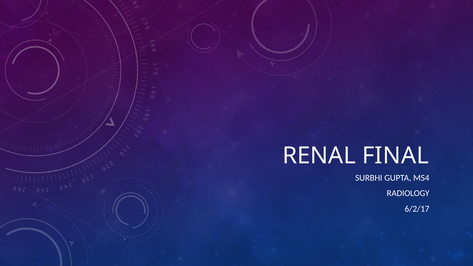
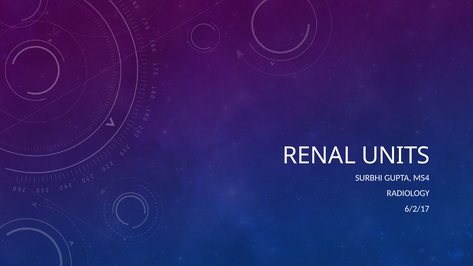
FINAL: FINAL -> UNITS
